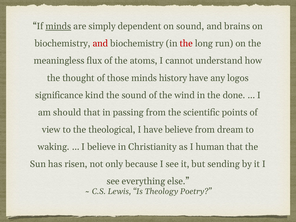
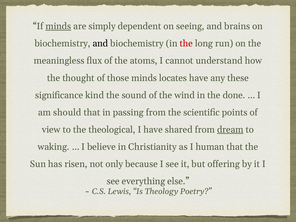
on sound: sound -> seeing
and at (100, 44) colour: red -> black
history: history -> locates
logos: logos -> these
have believe: believe -> shared
dream underline: none -> present
sending: sending -> offering
